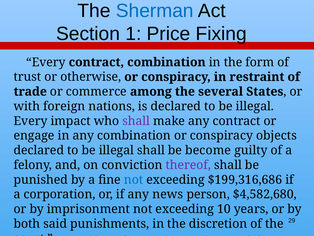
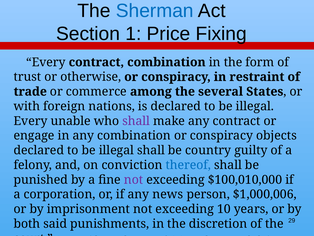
impact: impact -> unable
become: become -> country
thereof colour: purple -> blue
not at (134, 179) colour: blue -> purple
$199,316,686: $199,316,686 -> $100,010,000
$4,582,680: $4,582,680 -> $1,000,006
